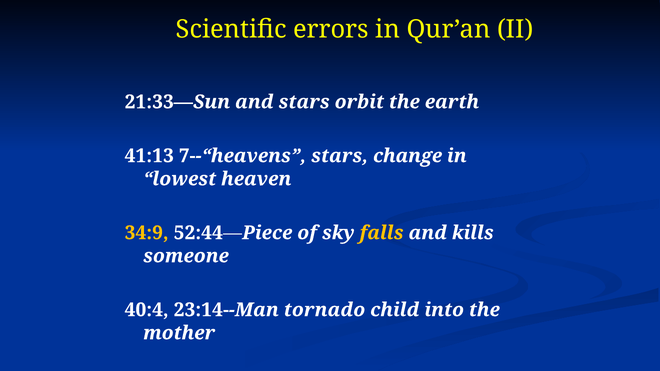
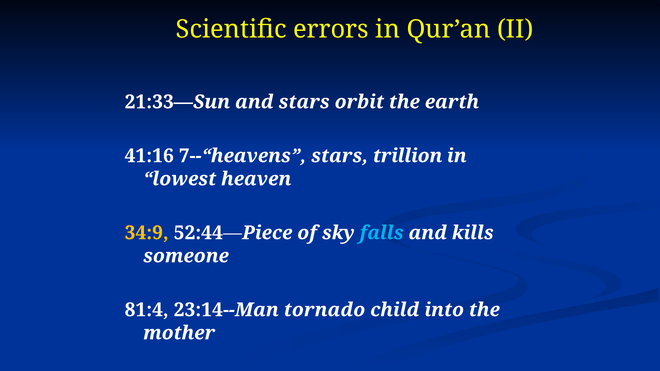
41:13: 41:13 -> 41:16
change: change -> trillion
falls colour: yellow -> light blue
40:4: 40:4 -> 81:4
